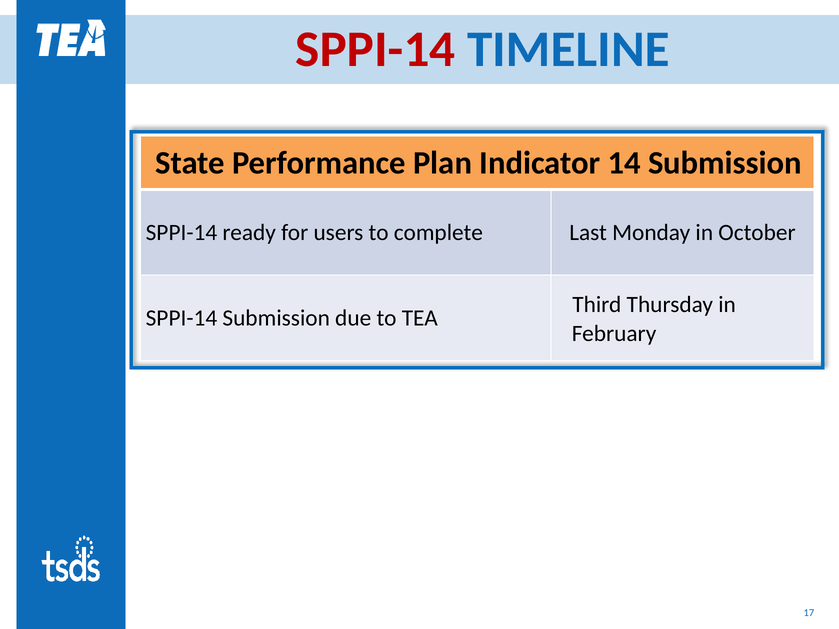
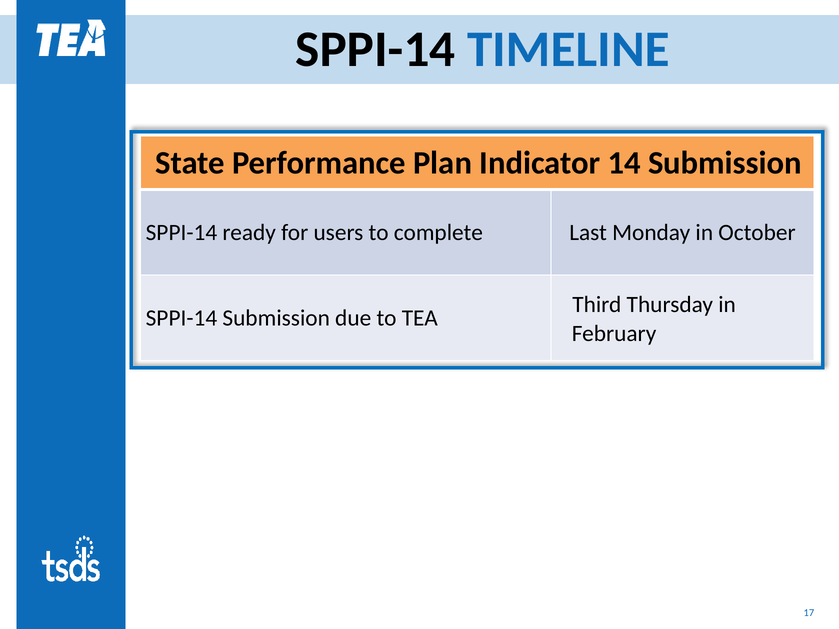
SPPI-14 at (375, 50) colour: red -> black
